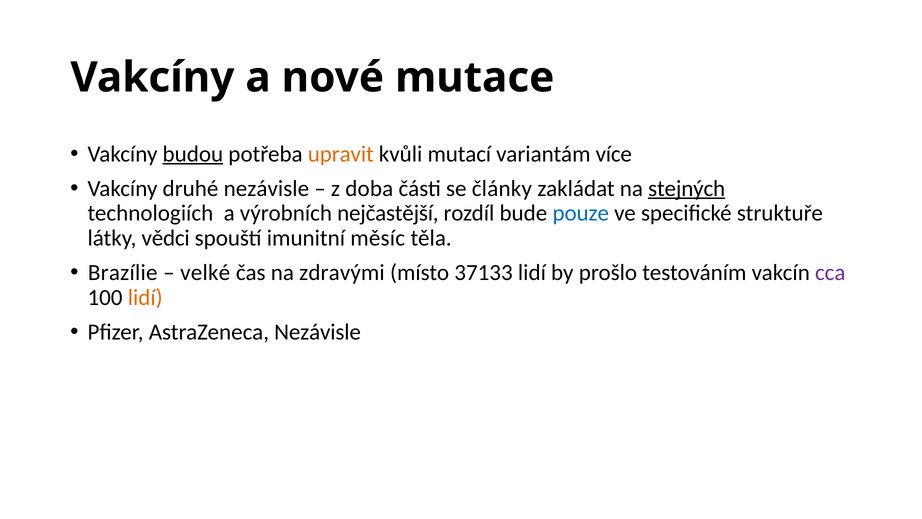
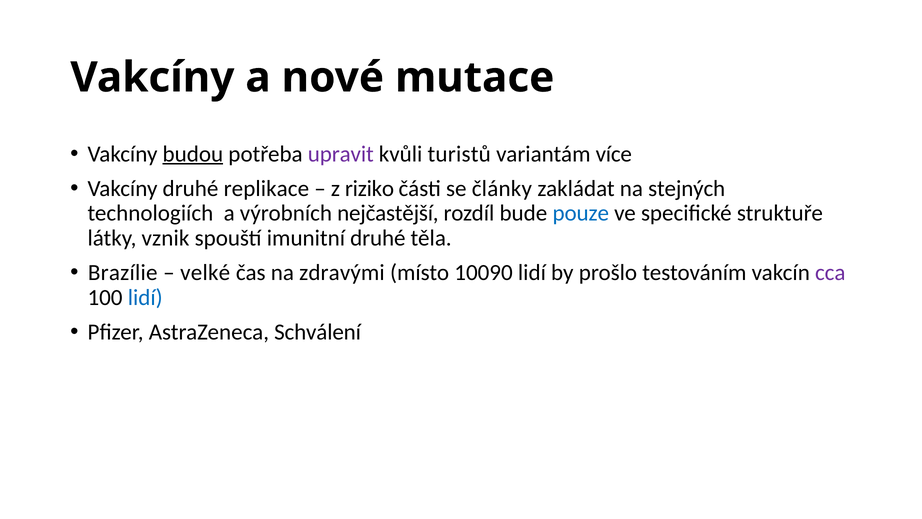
upravit colour: orange -> purple
mutací: mutací -> turistů
druhé nezávisle: nezávisle -> replikace
doba: doba -> riziko
stejných underline: present -> none
vědci: vědci -> vznik
imunitní měsíc: měsíc -> druhé
37133: 37133 -> 10090
lidí at (145, 297) colour: orange -> blue
AstraZeneca Nezávisle: Nezávisle -> Schválení
